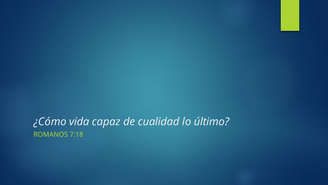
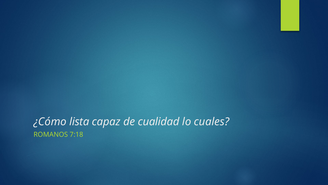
vida: vida -> lista
último: último -> cuales
